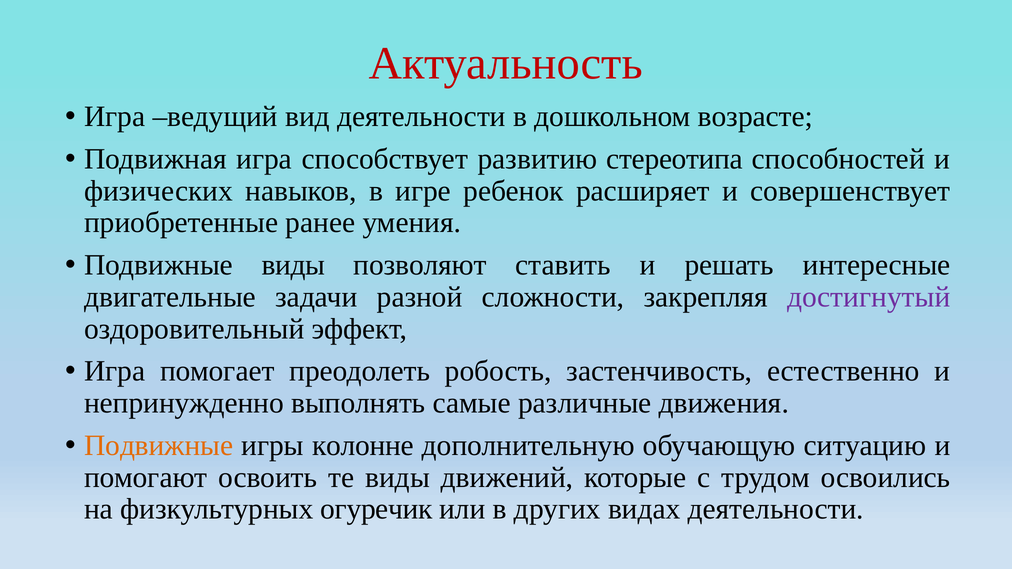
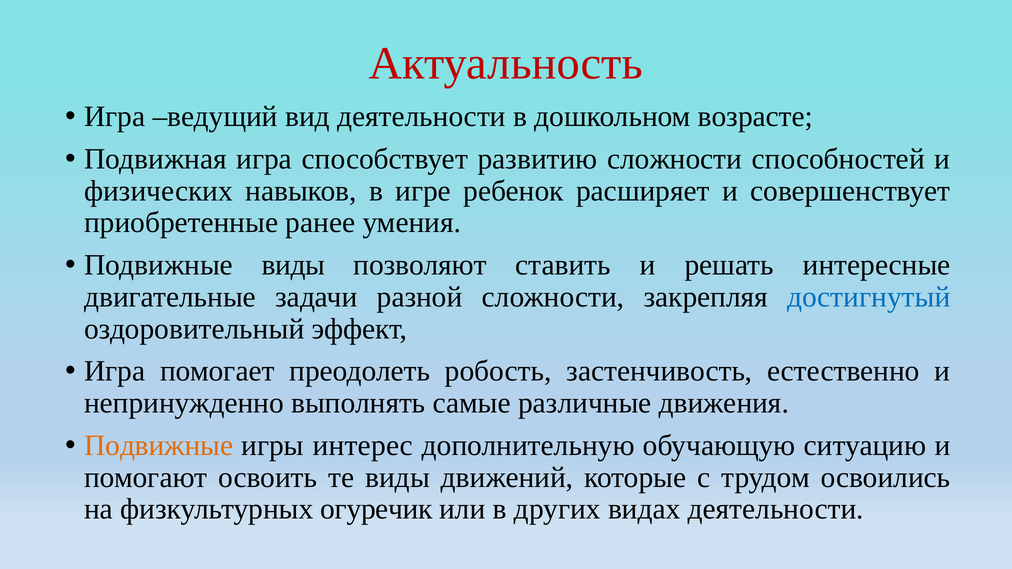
развитию стереотипа: стереотипа -> сложности
достигнутый colour: purple -> blue
колонне: колонне -> интерес
